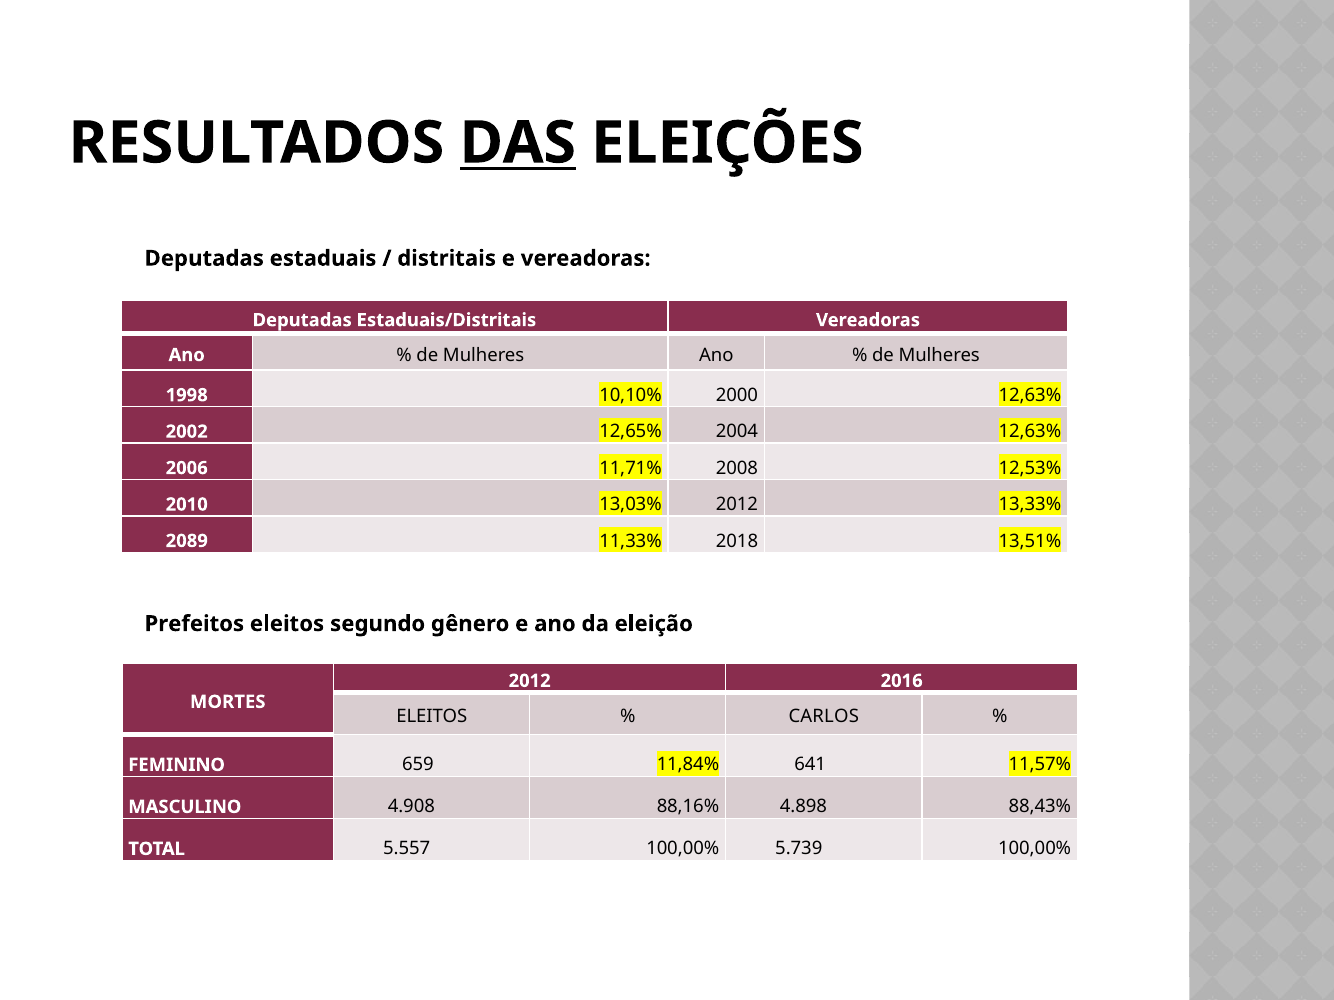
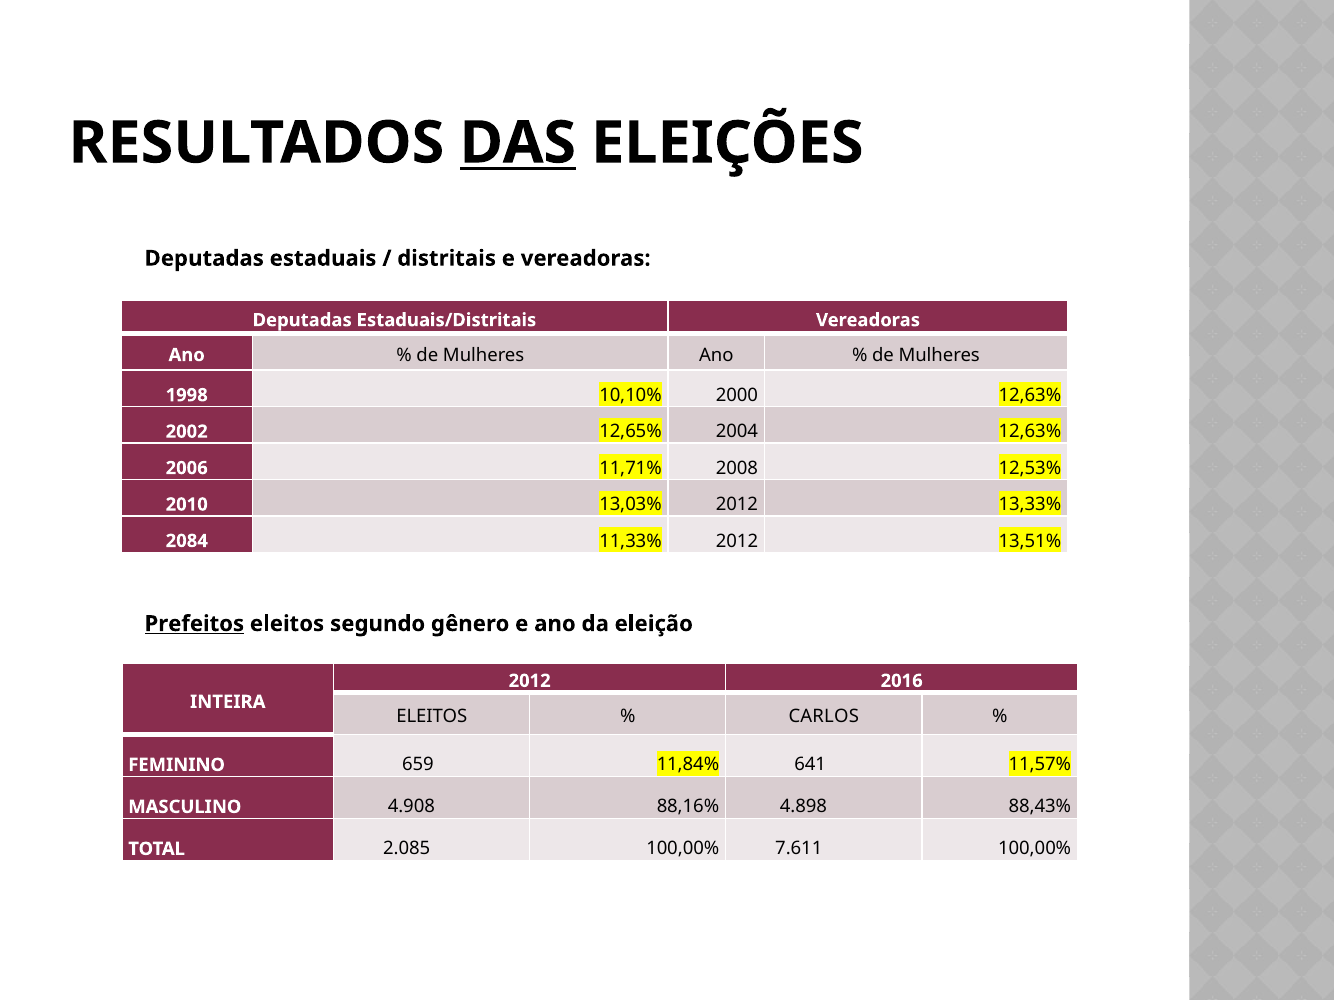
2089: 2089 -> 2084
11,33% 2018: 2018 -> 2012
Prefeitos underline: none -> present
MORTES: MORTES -> INTEIRA
5.557: 5.557 -> 2.085
5.739: 5.739 -> 7.611
